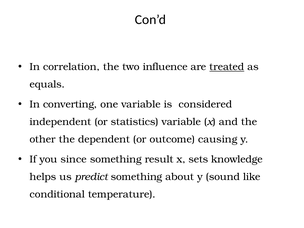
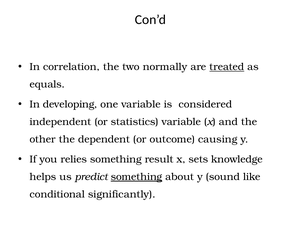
influence: influence -> normally
converting: converting -> developing
since: since -> relies
something at (136, 177) underline: none -> present
temperature: temperature -> significantly
